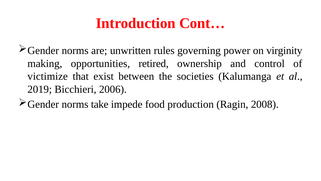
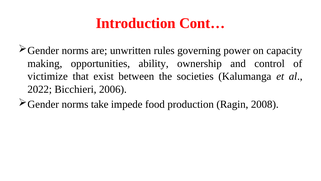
virginity: virginity -> capacity
retired: retired -> ability
2019: 2019 -> 2022
